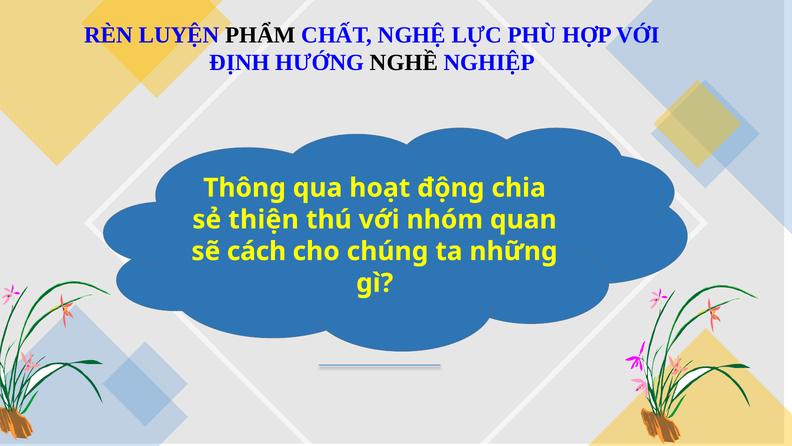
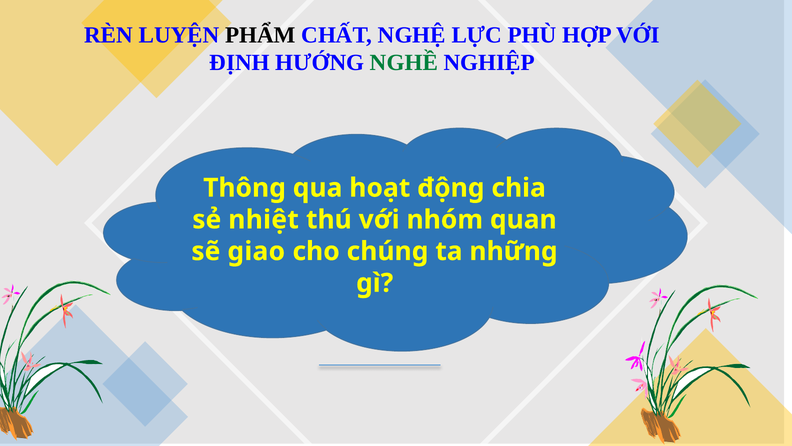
NGHỀ colour: black -> green
thiện: thiện -> nhiệt
cách: cách -> giao
